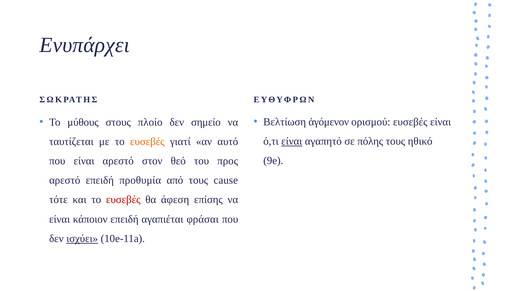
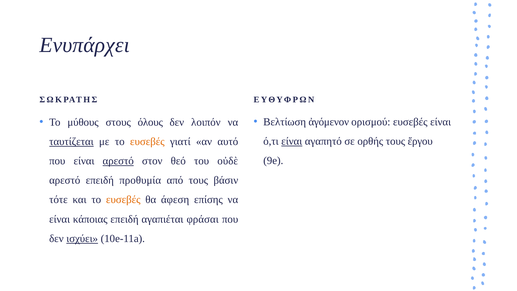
πλοίο: πλοίο -> όλους
σημείο: σημείο -> λοιπόν
πόλης: πόλης -> ορθής
ηθικό: ηθικό -> ἔργου
ταυτίζεται underline: none -> present
αρεστό at (118, 161) underline: none -> present
προς: προς -> οὐδὲ
cause: cause -> βάσιν
ευσεβές at (123, 200) colour: red -> orange
κάποιον: κάποιον -> κάποιας
